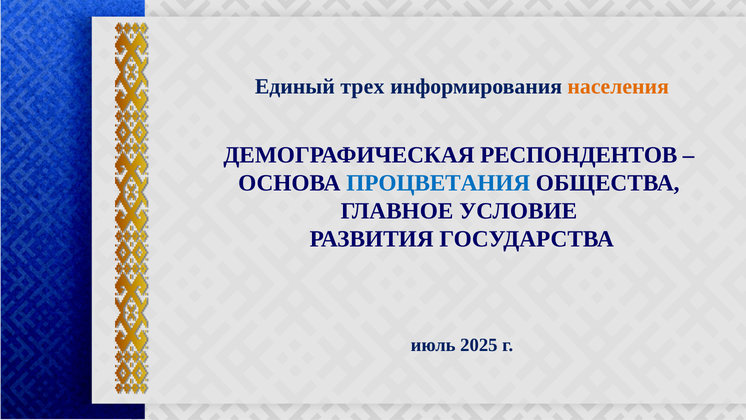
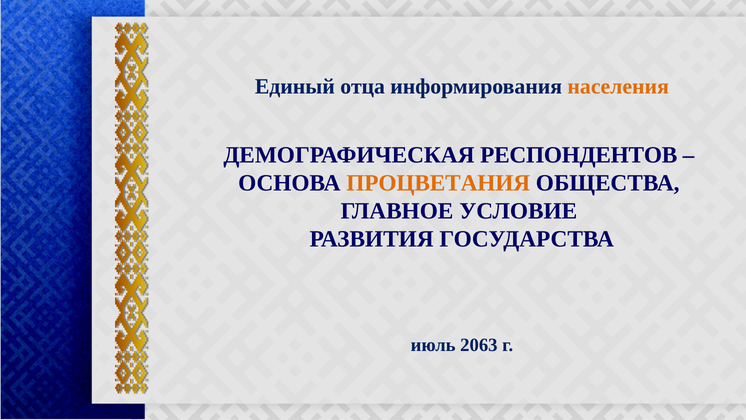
трех: трех -> отца
ПРОЦВЕТАНИЯ colour: blue -> orange
2025: 2025 -> 2063
